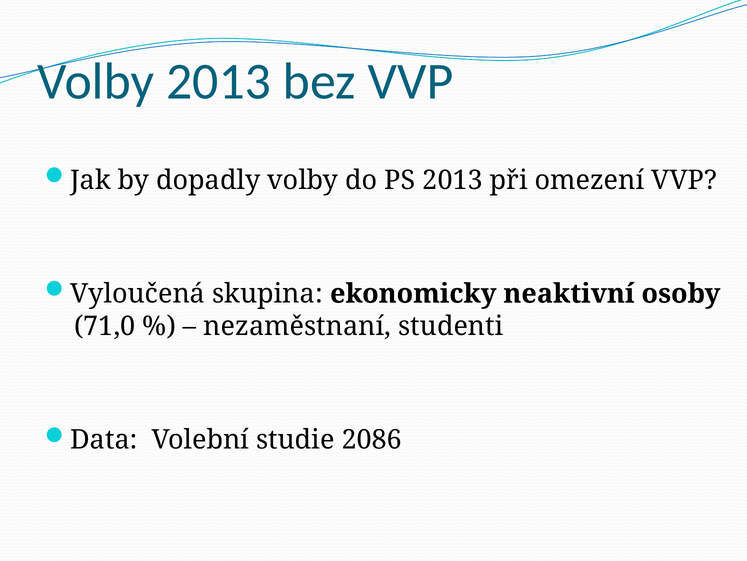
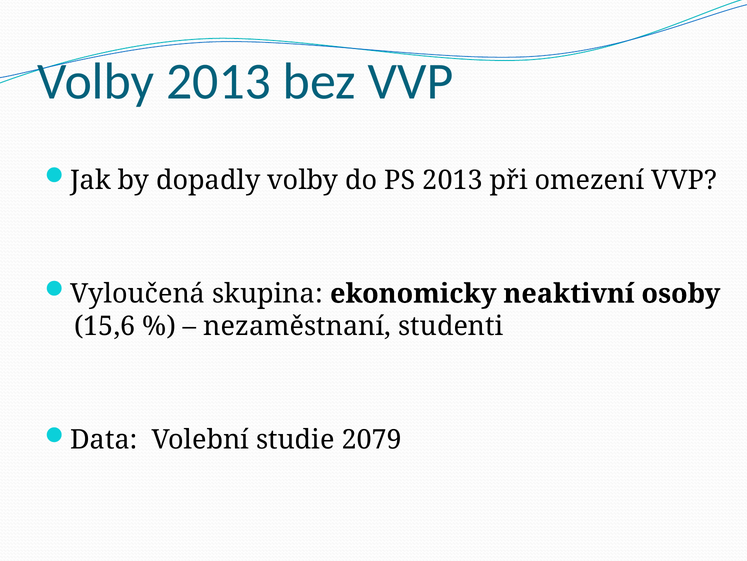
71,0: 71,0 -> 15,6
2086: 2086 -> 2079
